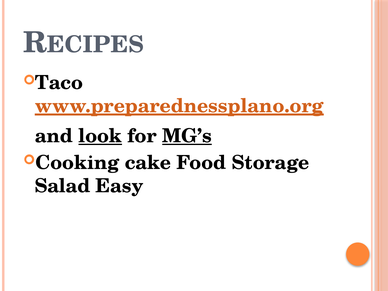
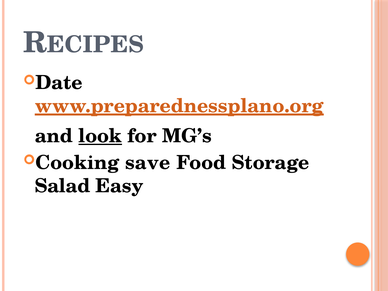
Taco: Taco -> Date
MG’s underline: present -> none
cake: cake -> save
